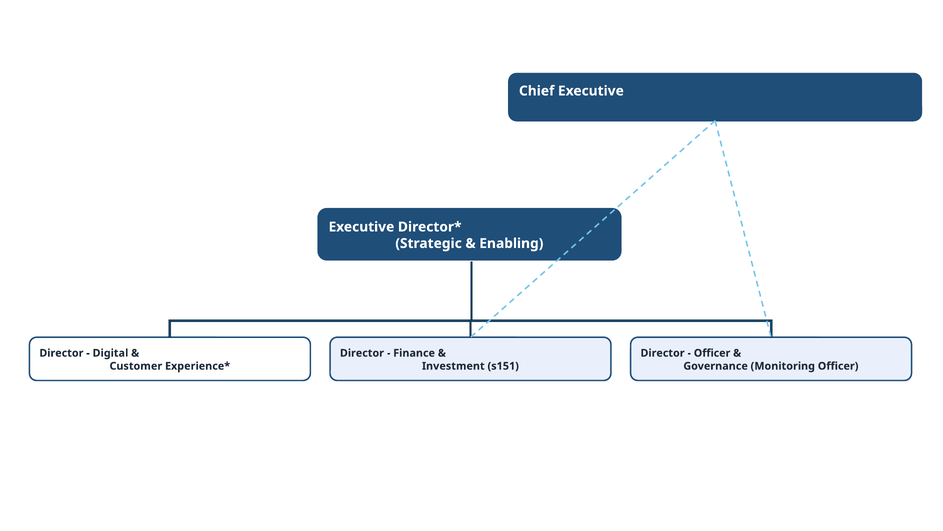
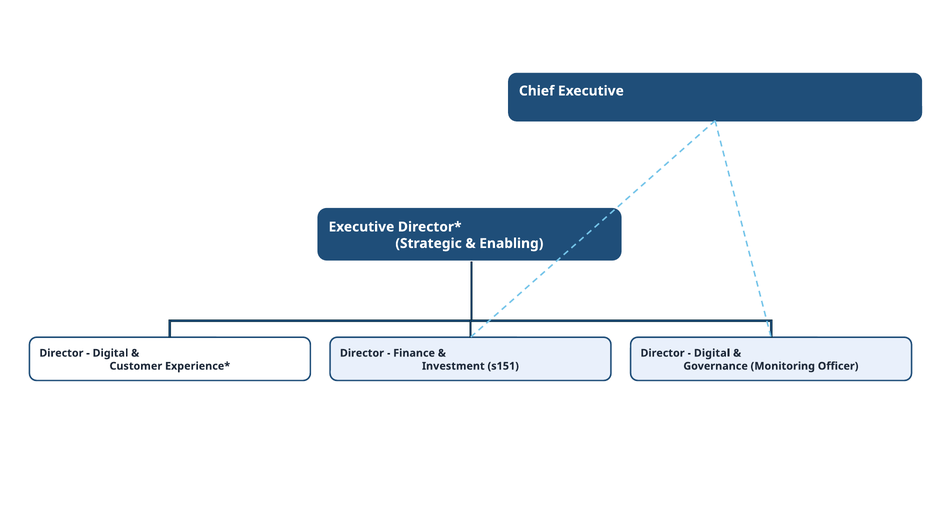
Officer at (712, 353): Officer -> Digital
